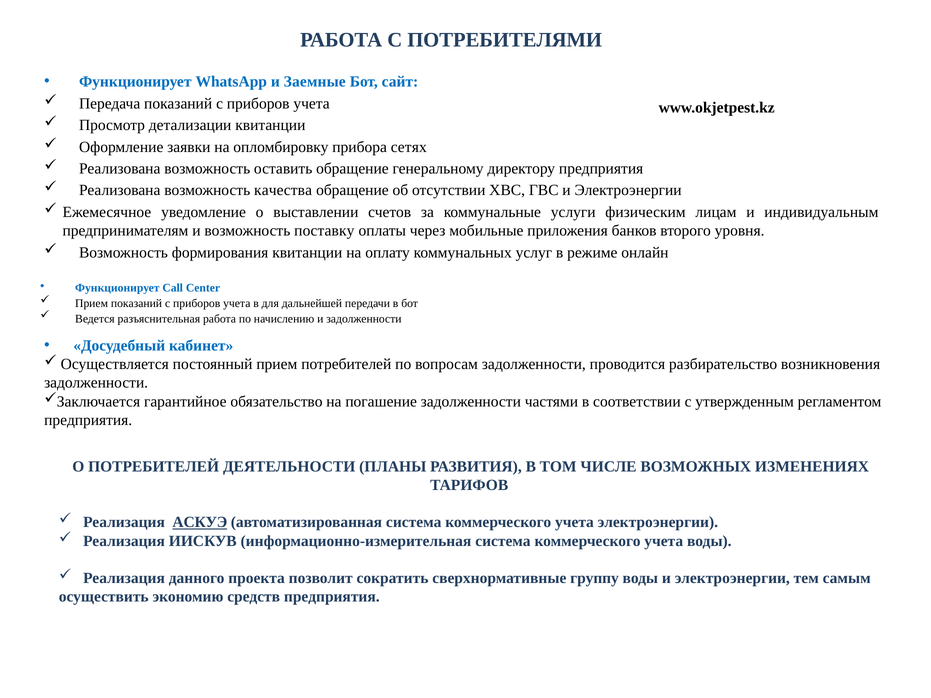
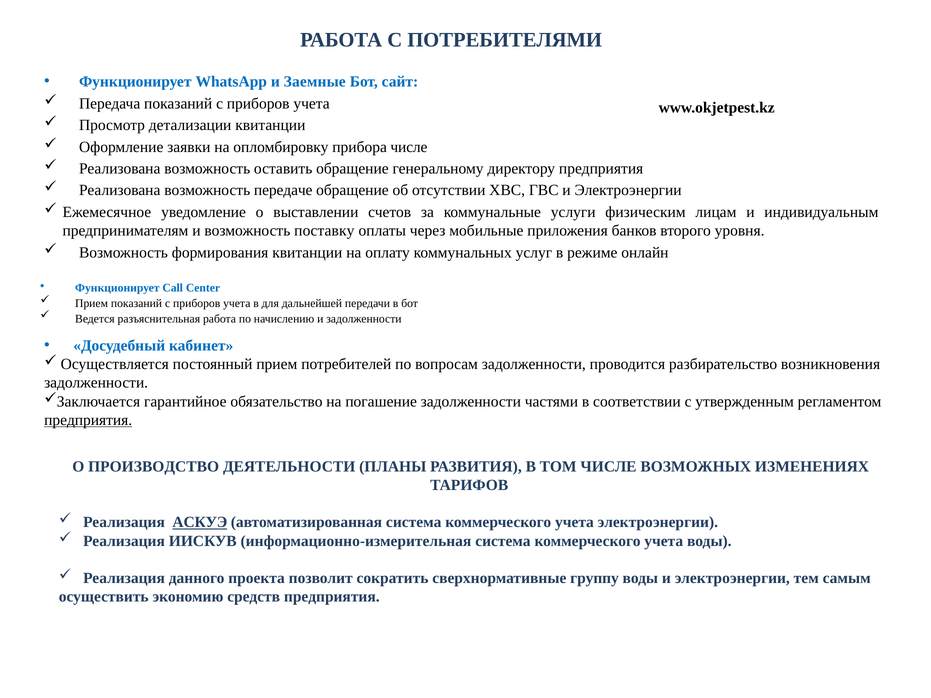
прибора сетях: сетях -> числе
качества: качества -> передаче
предприятия at (88, 420) underline: none -> present
О ПОТРЕБИТЕЛЕЙ: ПОТРЕБИТЕЛЕЙ -> ПРОИЗВОДСТВО
